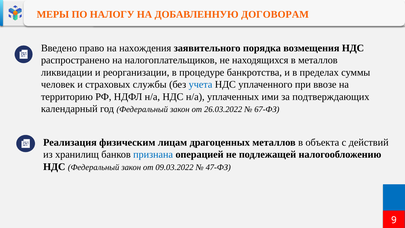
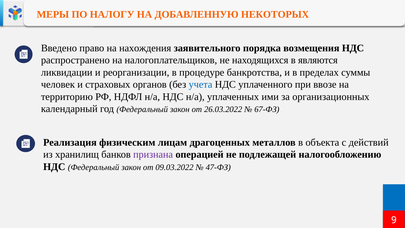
ДОГОВОРАМ: ДОГОВОРАМ -> НЕКОТОРЫХ
в металлов: металлов -> являются
службы: службы -> органов
подтверждающих: подтверждающих -> организационных
признана colour: blue -> purple
